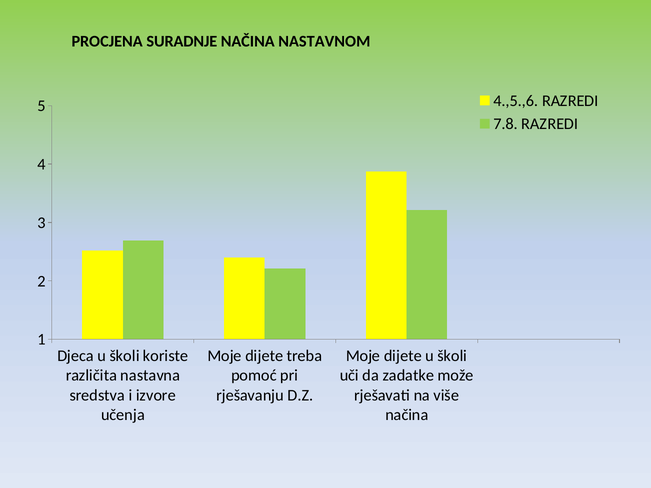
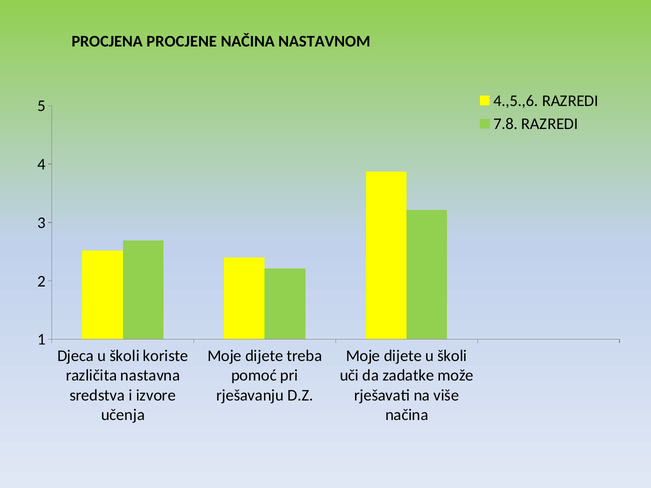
SURADNJE: SURADNJE -> PROCJENE
